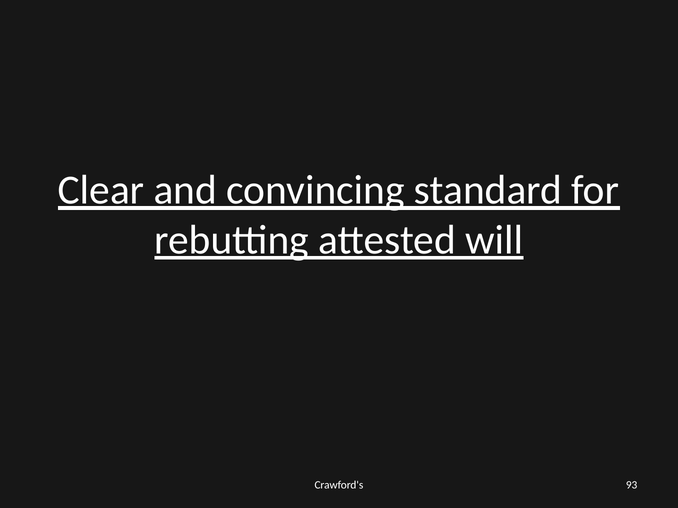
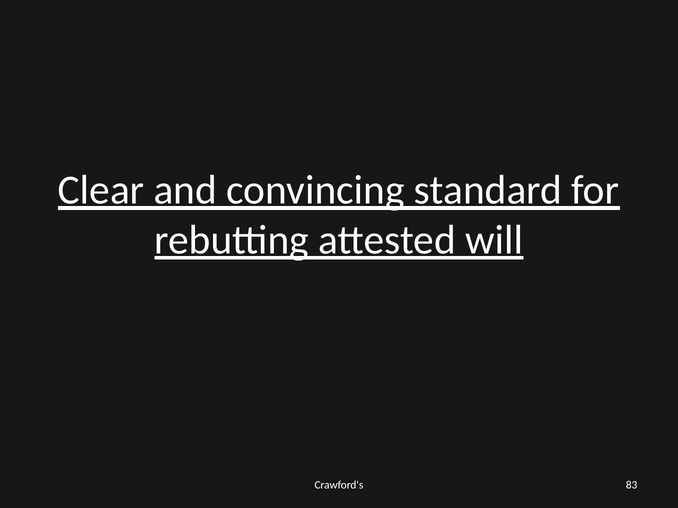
93: 93 -> 83
